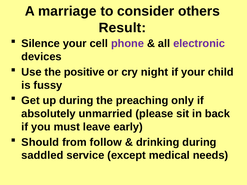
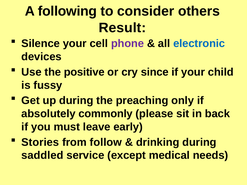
marriage: marriage -> following
electronic colour: purple -> blue
night: night -> since
unmarried: unmarried -> commonly
Should: Should -> Stories
